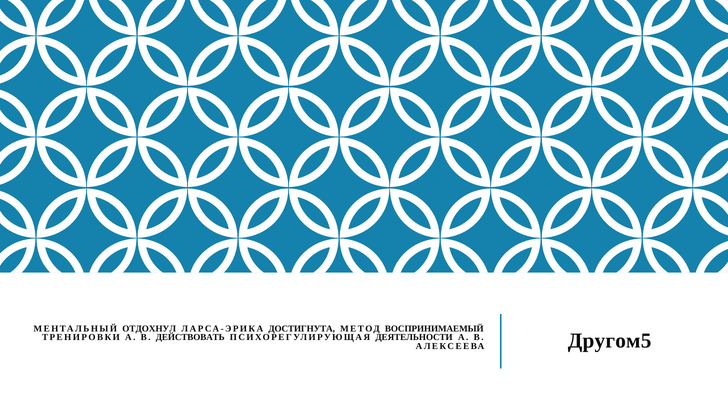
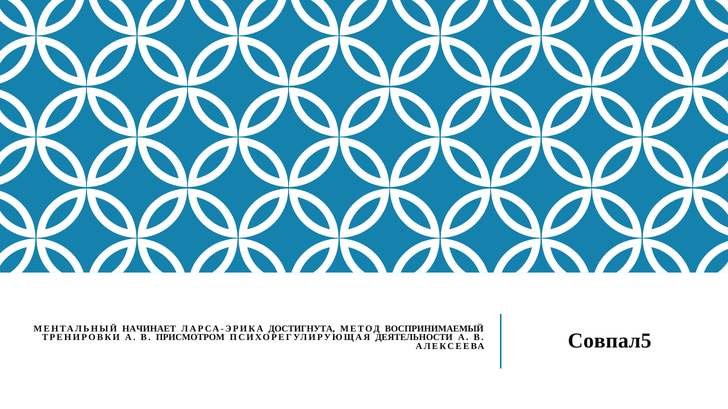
ОТДОХНУЛ: ОТДОХНУЛ -> НАЧИНАЕТ
ДЕЙСТВОВАТЬ: ДЕЙСТВОВАТЬ -> ПРИСМОТРОМ
Другом5: Другом5 -> Совпал5
